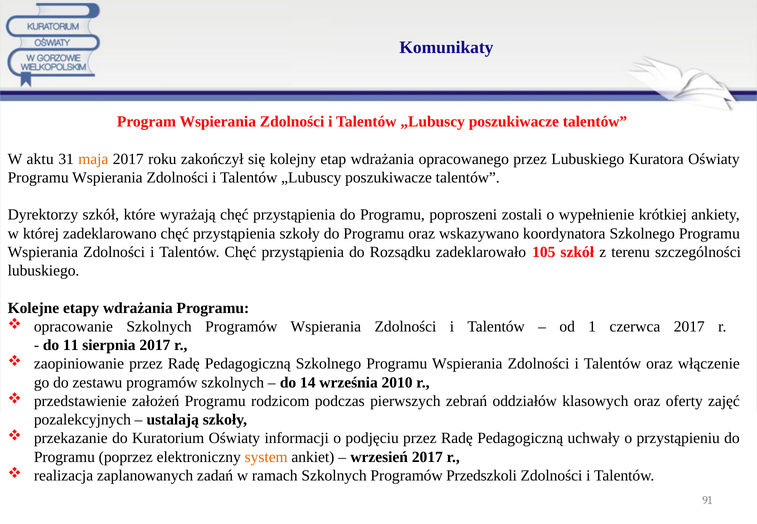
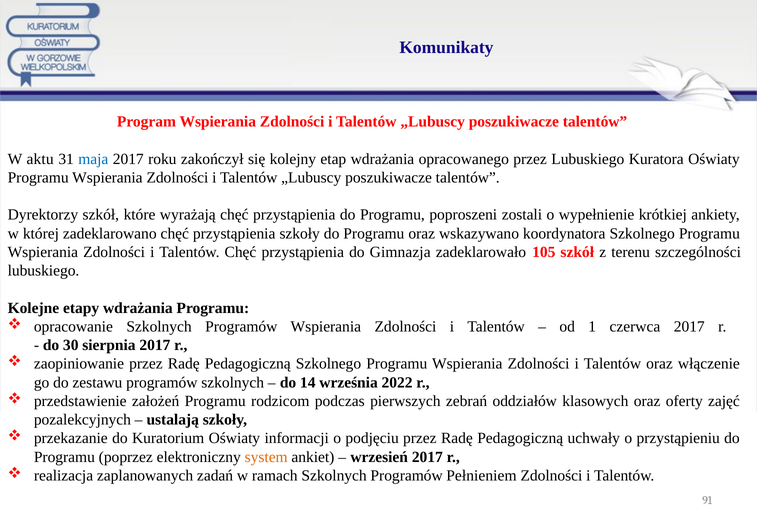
maja colour: orange -> blue
Rozsądku: Rozsądku -> Gimnazja
11: 11 -> 30
2010: 2010 -> 2022
Przedszkoli: Przedszkoli -> Pełnieniem
